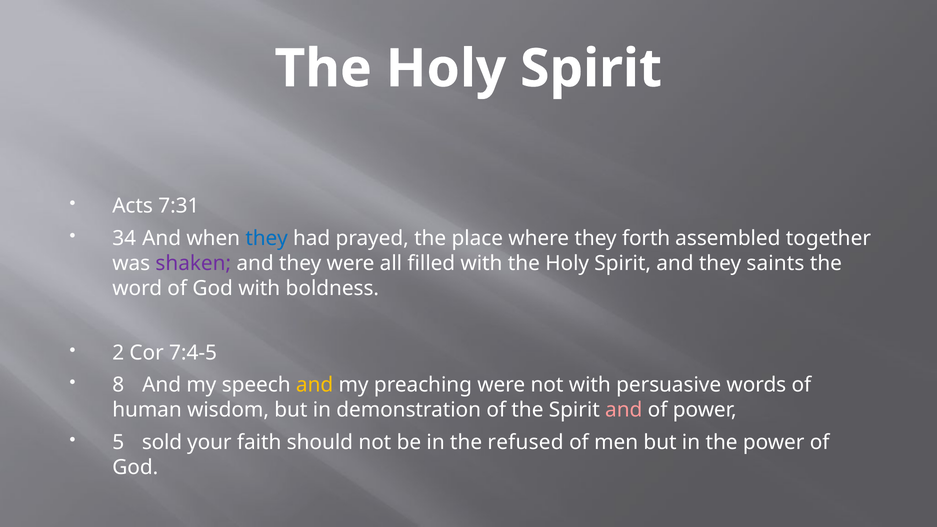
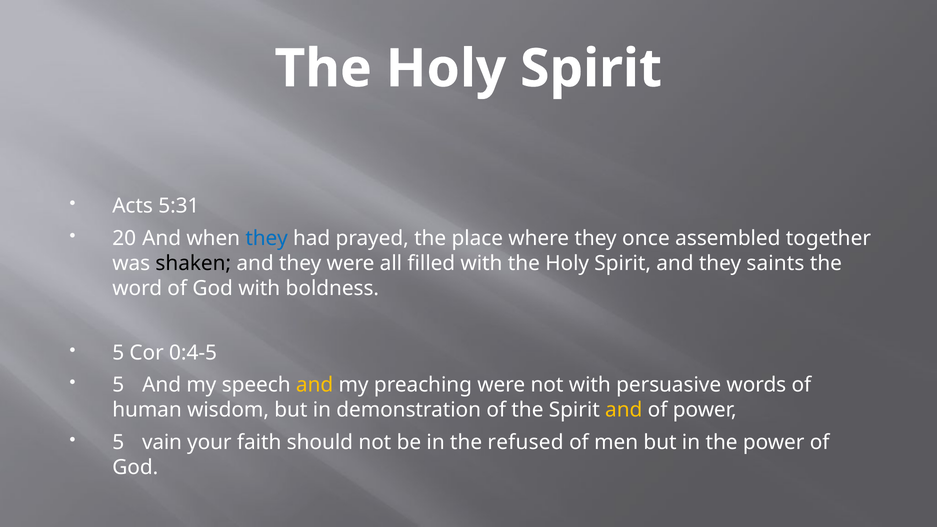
7:31: 7:31 -> 5:31
34: 34 -> 20
forth: forth -> once
shaken colour: purple -> black
2 at (118, 353): 2 -> 5
7:4-5: 7:4-5 -> 0:4-5
8 at (118, 385): 8 -> 5
and at (624, 410) colour: pink -> yellow
sold: sold -> vain
